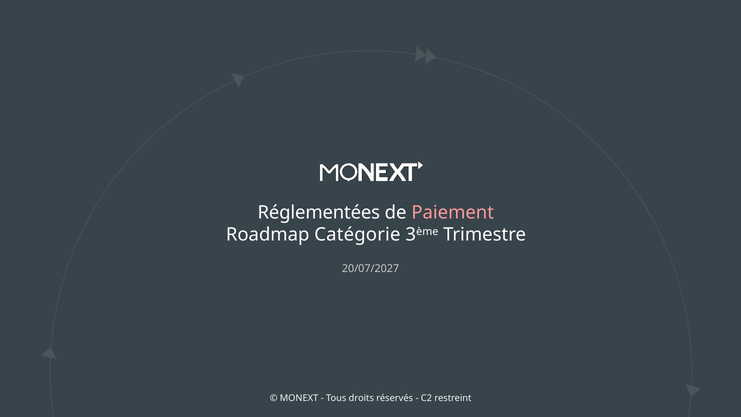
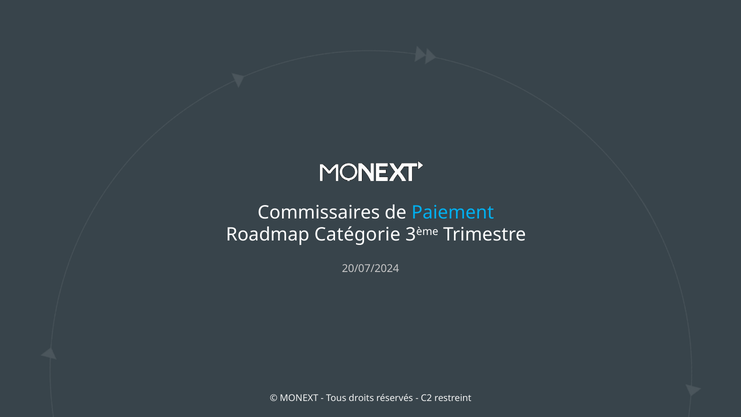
Réglementées: Réglementées -> Commissaires
Paiement colour: pink -> light blue
20/07/2027: 20/07/2027 -> 20/07/2024
